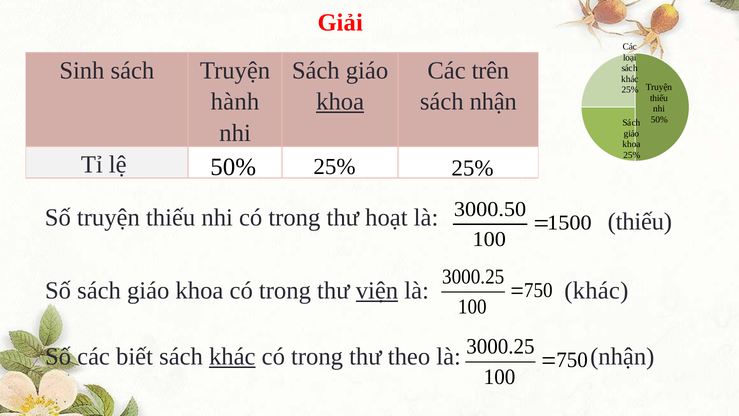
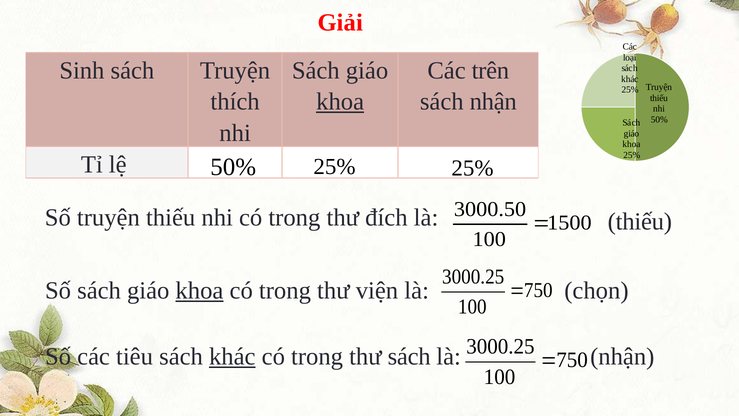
hành: hành -> thích
hoạt: hoạt -> đích
khoa at (199, 290) underline: none -> present
viện underline: present -> none
là khác: khác -> chọn
biết: biết -> tiêu
thư theo: theo -> sách
